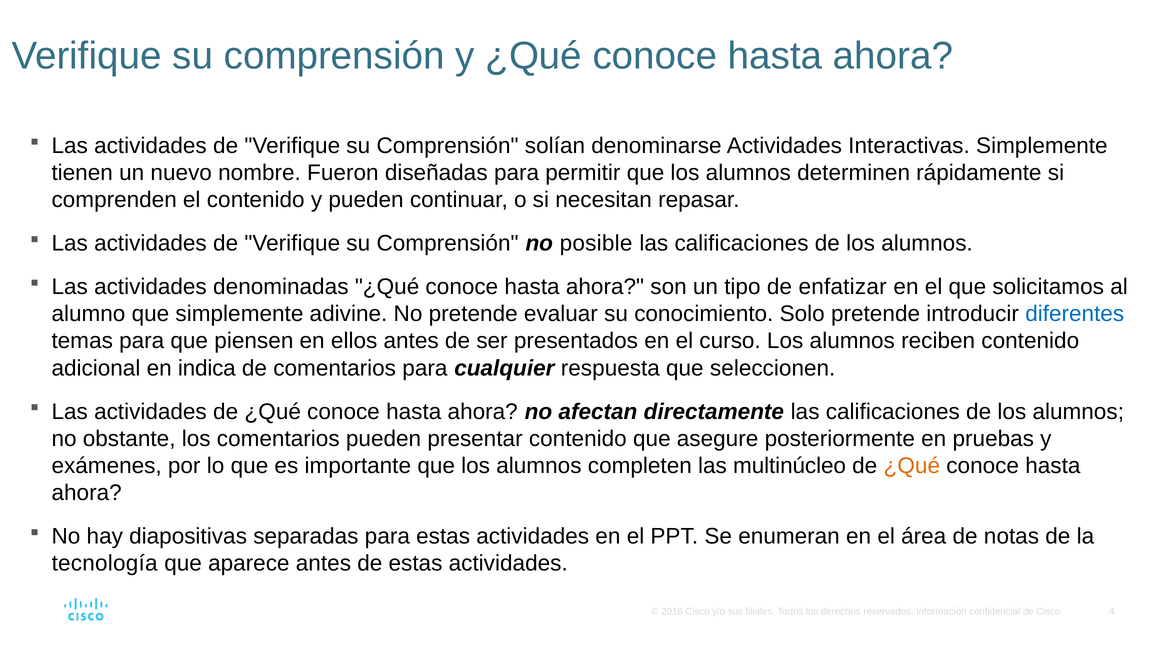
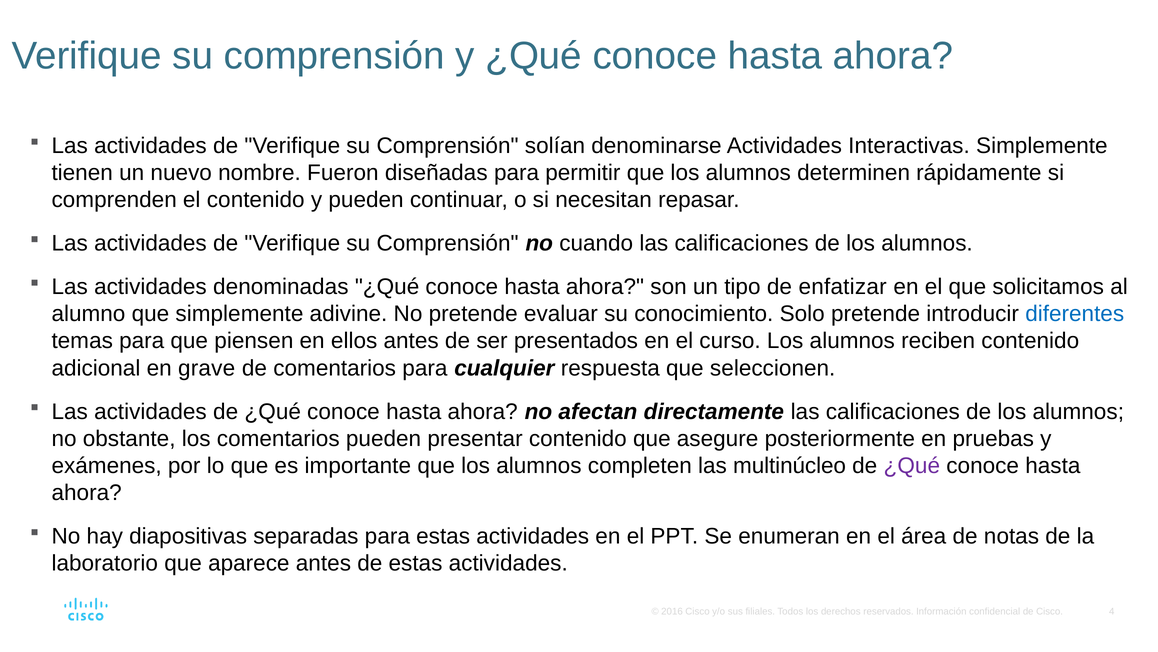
posible: posible -> cuando
indica: indica -> grave
¿Qué at (912, 465) colour: orange -> purple
tecnología: tecnología -> laboratorio
